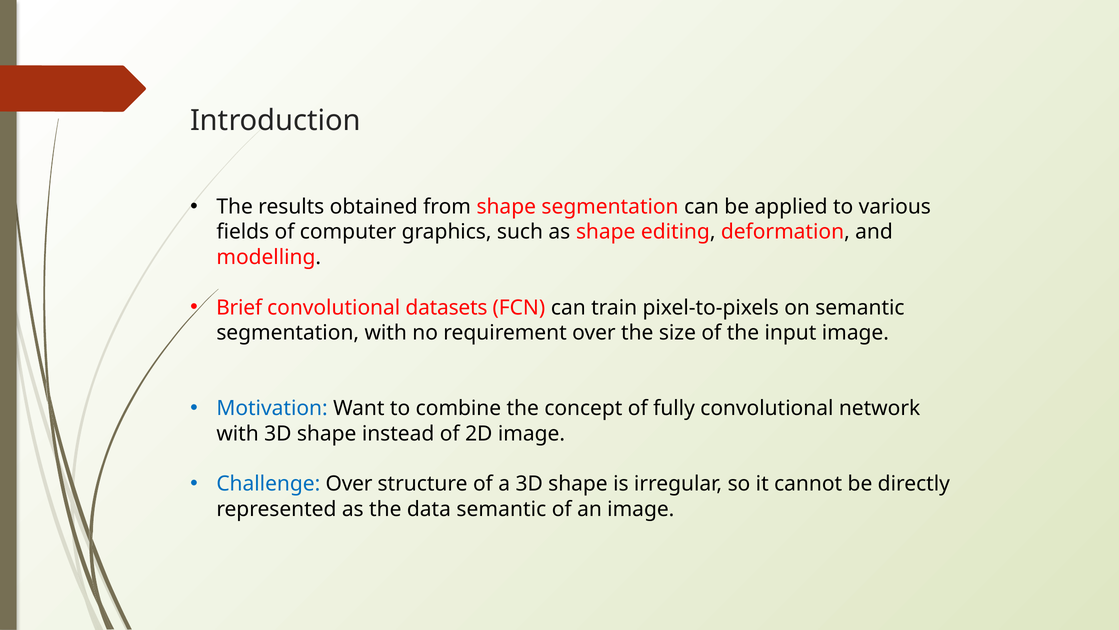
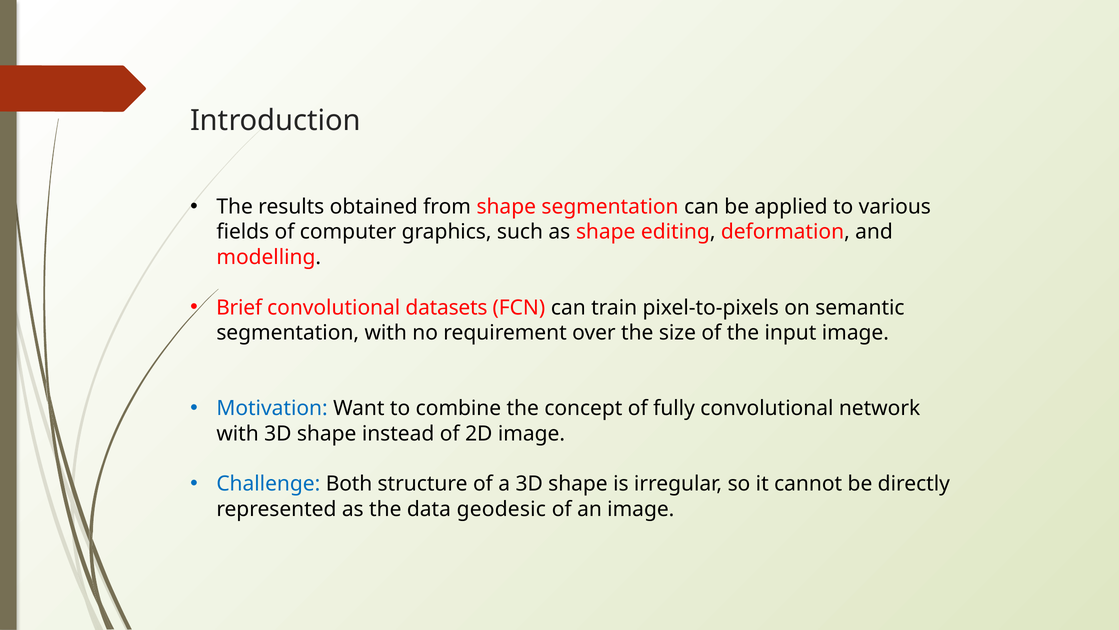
Challenge Over: Over -> Both
data semantic: semantic -> geodesic
